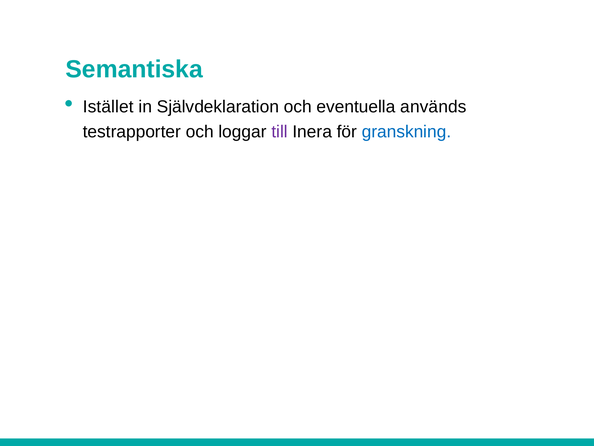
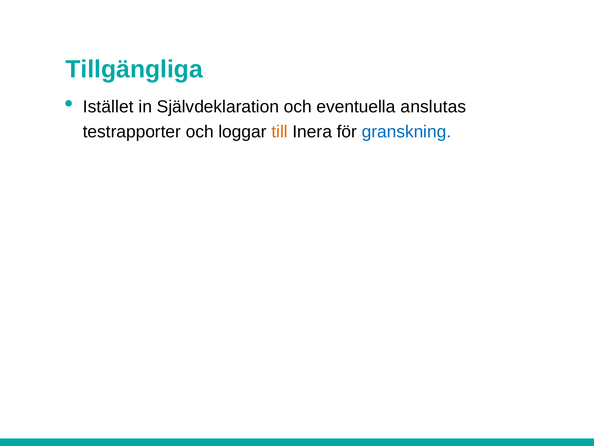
Semantiska: Semantiska -> Tillgängliga
används: används -> anslutas
till colour: purple -> orange
